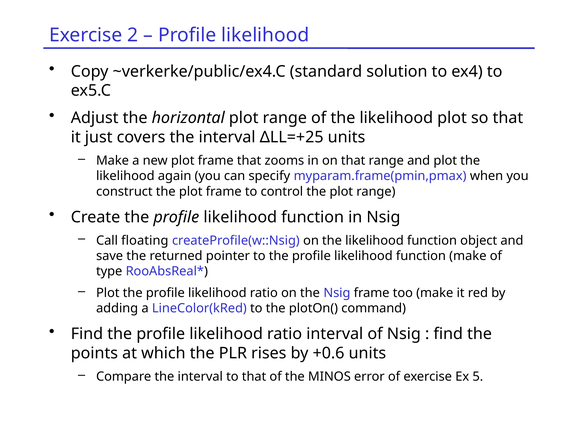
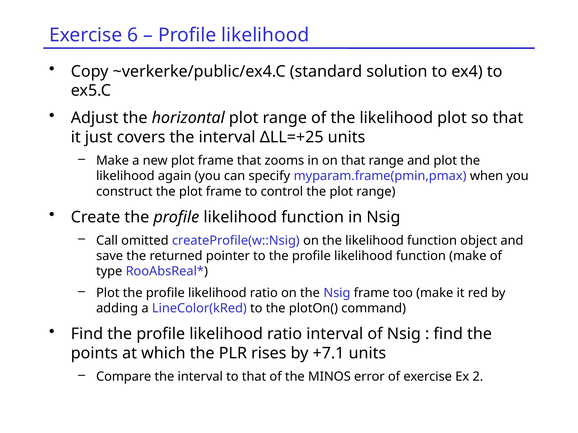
2: 2 -> 6
floating: floating -> omitted
+0.6: +0.6 -> +7.1
5: 5 -> 2
